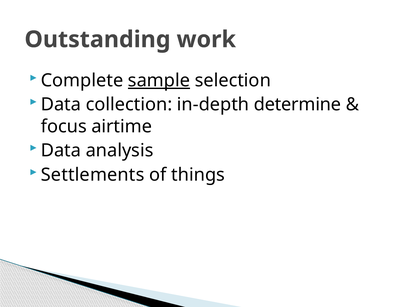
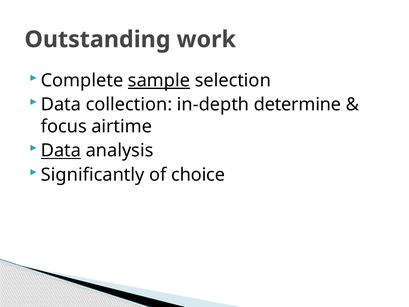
Data at (61, 151) underline: none -> present
Settlements: Settlements -> Significantly
things: things -> choice
